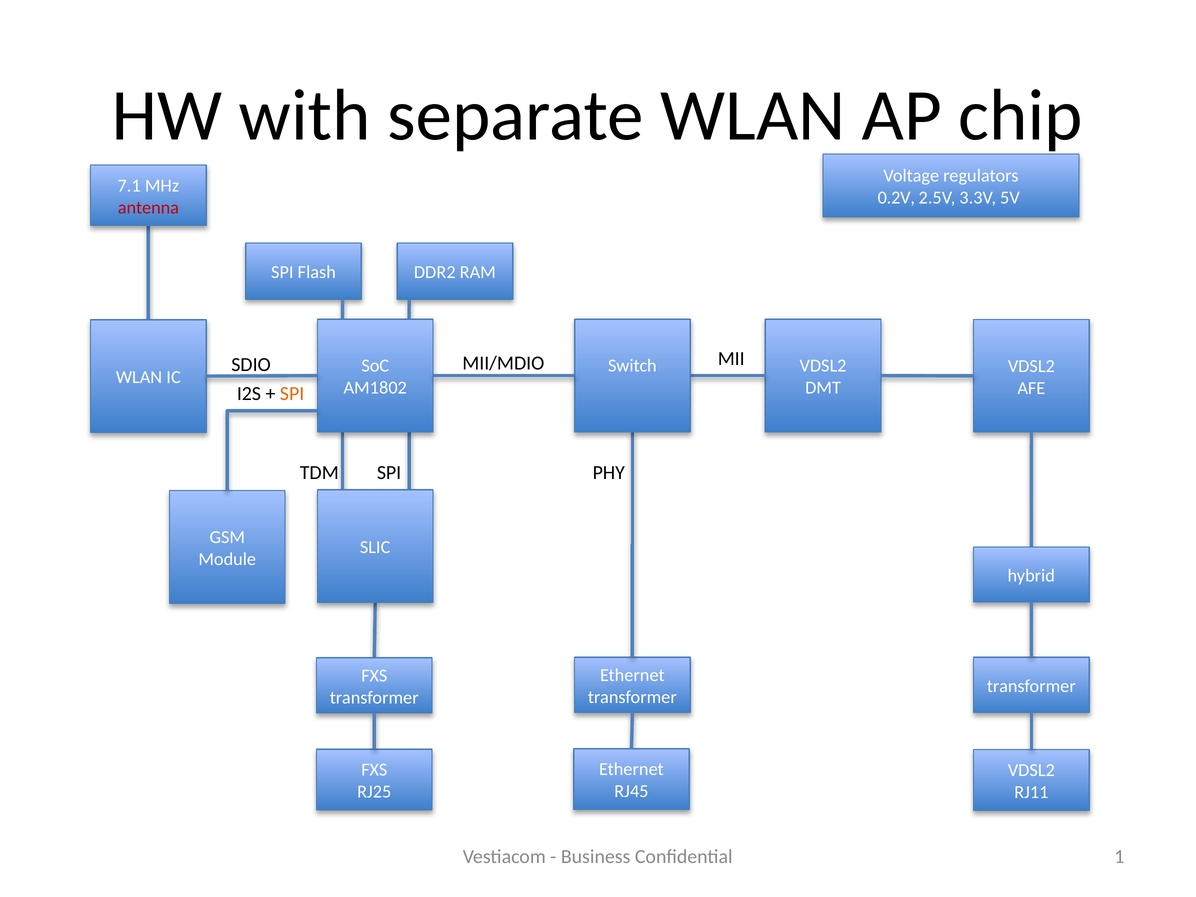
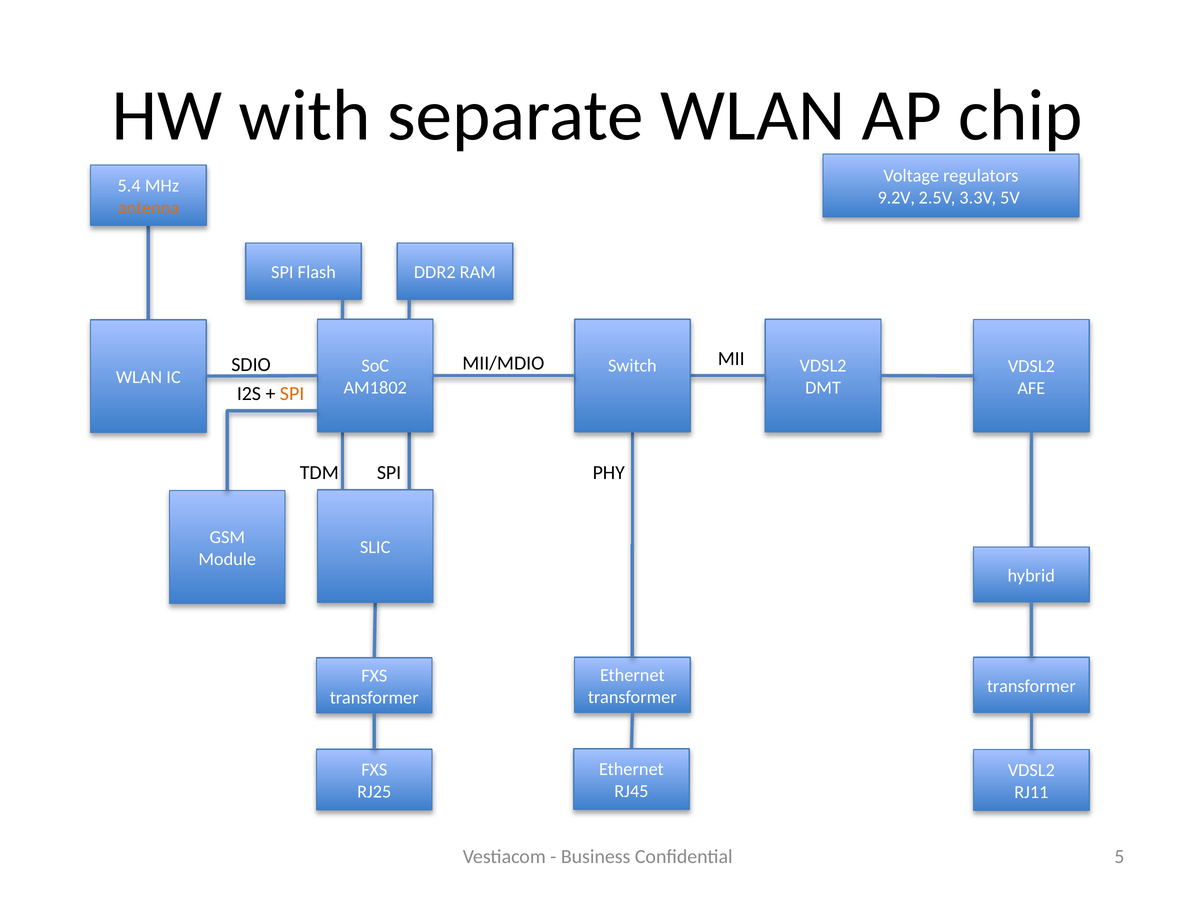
7.1: 7.1 -> 5.4
0.2V: 0.2V -> 9.2V
antenna colour: red -> orange
1: 1 -> 5
